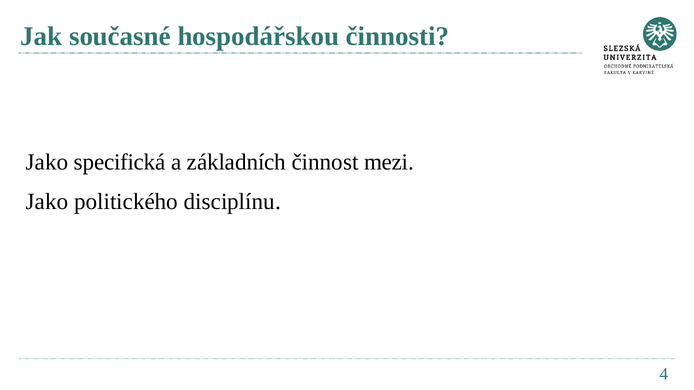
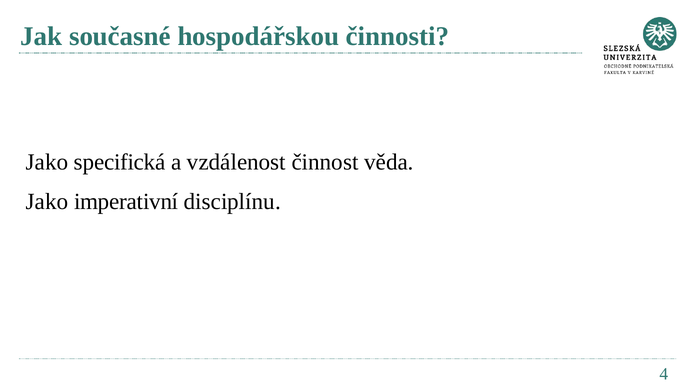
základních: základních -> vzdálenost
mezi: mezi -> věda
politického: politického -> imperativní
